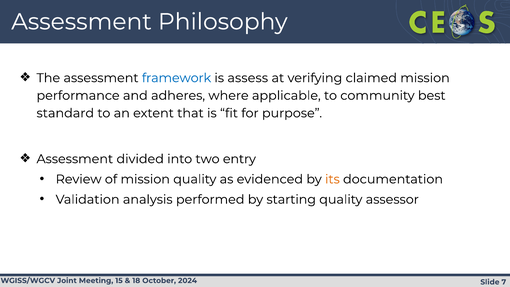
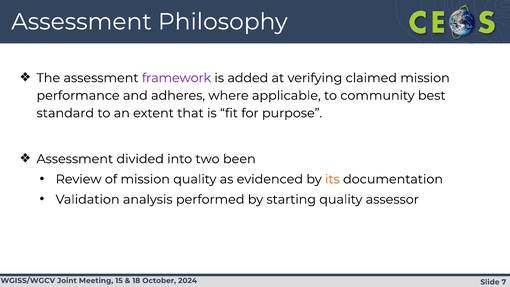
framework colour: blue -> purple
assess: assess -> added
entry: entry -> been
